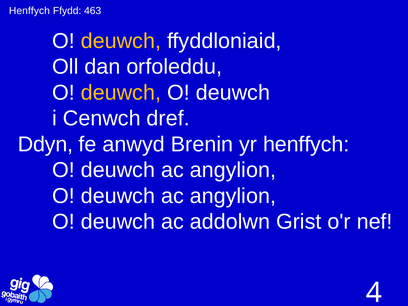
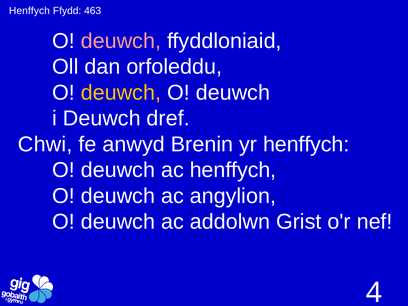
deuwch at (121, 41) colour: yellow -> pink
i Cenwch: Cenwch -> Deuwch
Ddyn: Ddyn -> Chwi
angylion at (233, 170): angylion -> henffych
